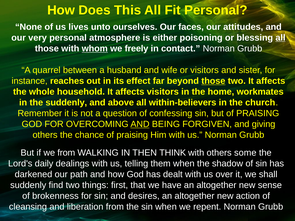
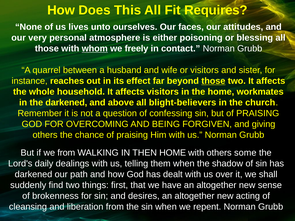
Fit Personal: Personal -> Requires
all at (280, 38) underline: present -> none
the suddenly: suddenly -> darkened
within-believers: within-believers -> blight-believers
AND at (140, 124) underline: present -> none
THEN THINK: THINK -> HOME
action: action -> acting
